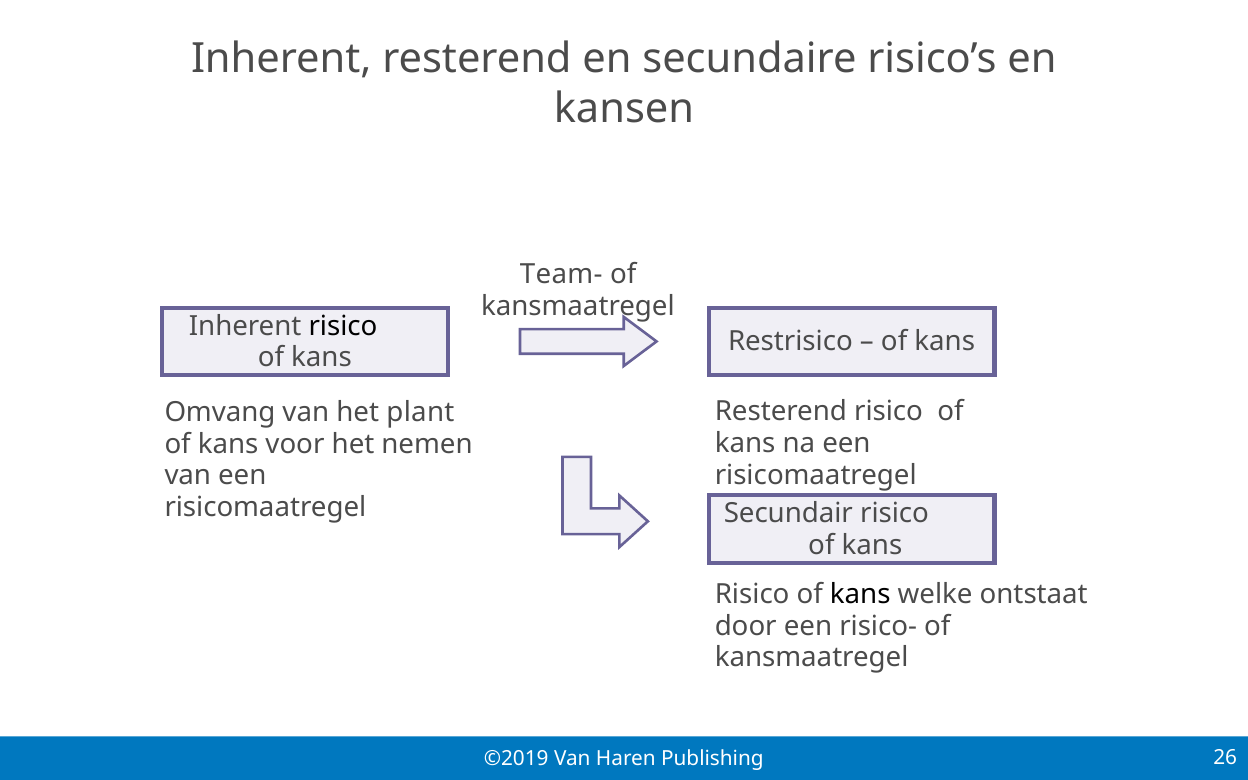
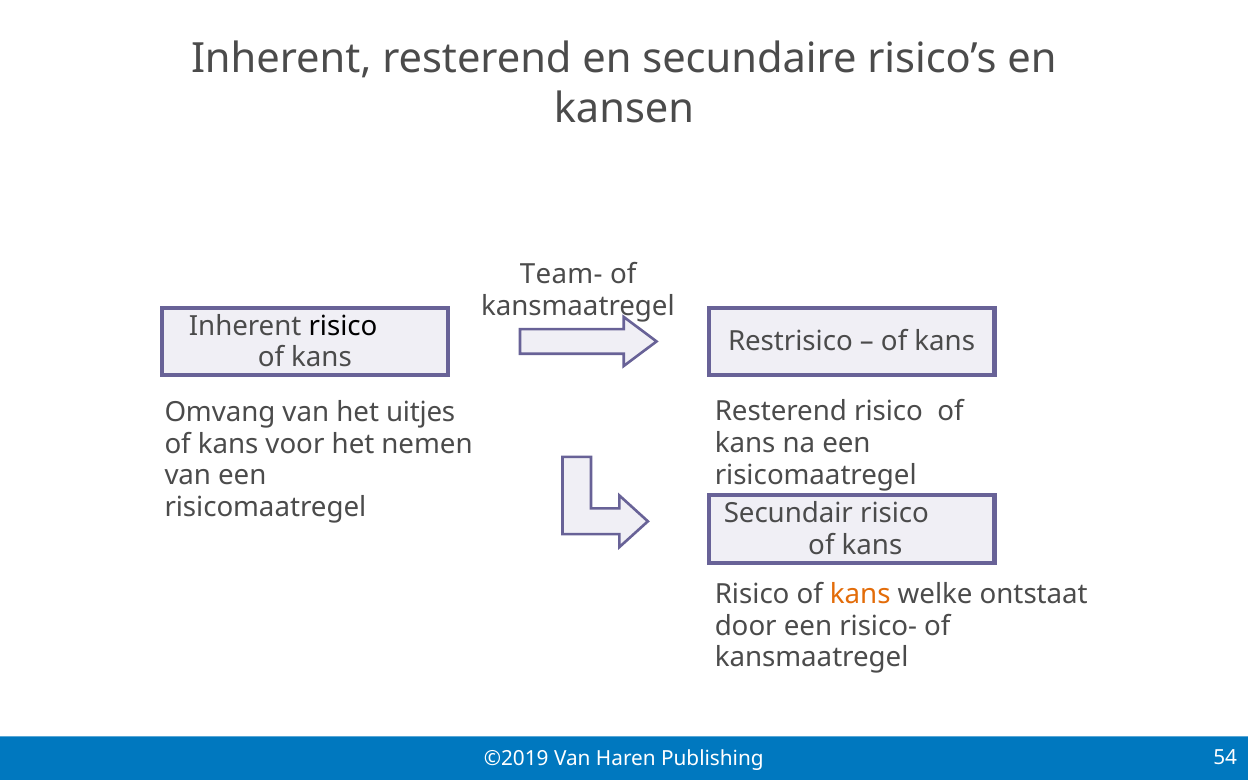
plant: plant -> uitjes
kans at (860, 594) colour: black -> orange
26: 26 -> 54
